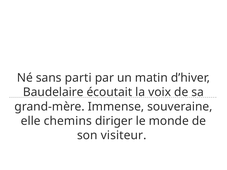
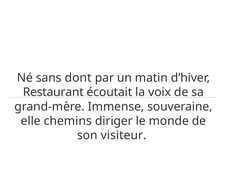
parti: parti -> dont
Baudelaire: Baudelaire -> Restaurant
